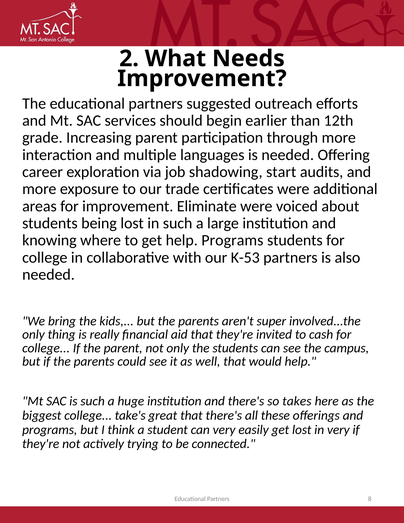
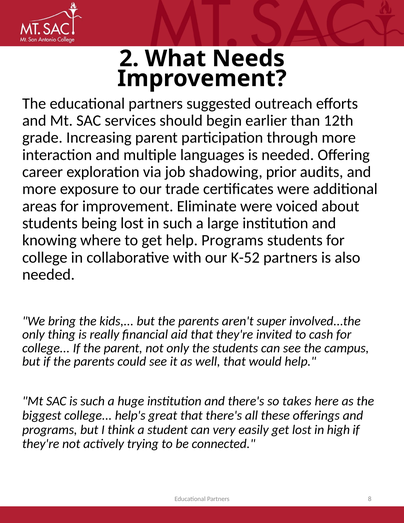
start: start -> prior
K-53: K-53 -> K-52
take's: take's -> help's
in very: very -> high
